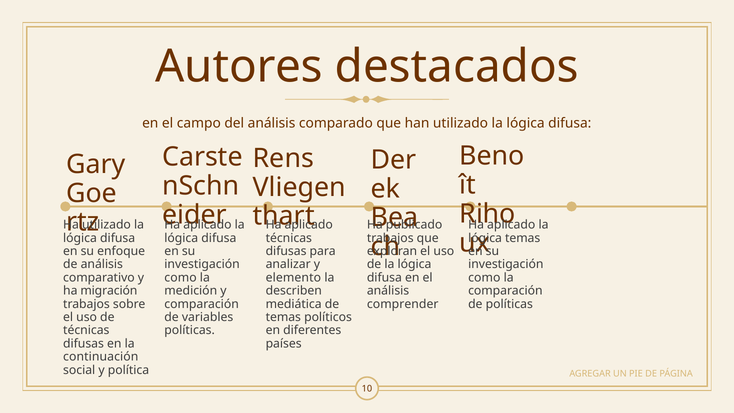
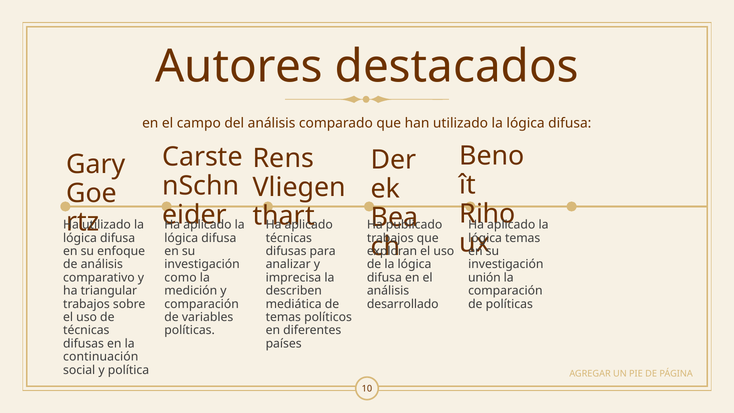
elemento: elemento -> imprecisa
como at (484, 278): como -> unión
migración: migración -> triangular
comprender: comprender -> desarrollado
